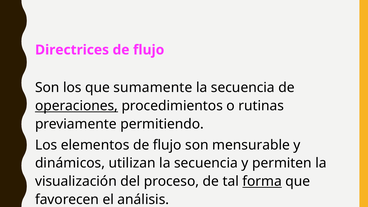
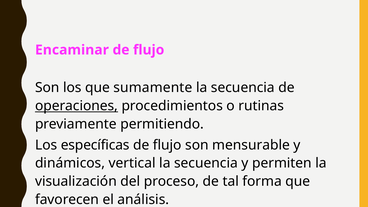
Directrices: Directrices -> Encaminar
elementos: elementos -> específicas
utilizan: utilizan -> vertical
forma underline: present -> none
